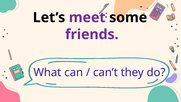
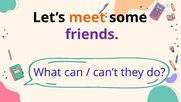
meet colour: purple -> orange
